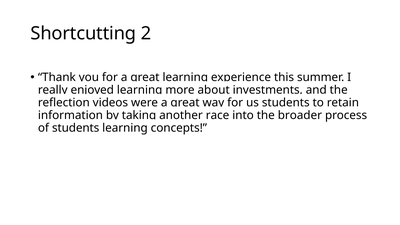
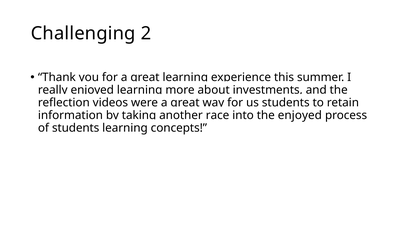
Shortcutting: Shortcutting -> Challenging
the broader: broader -> enjoyed
